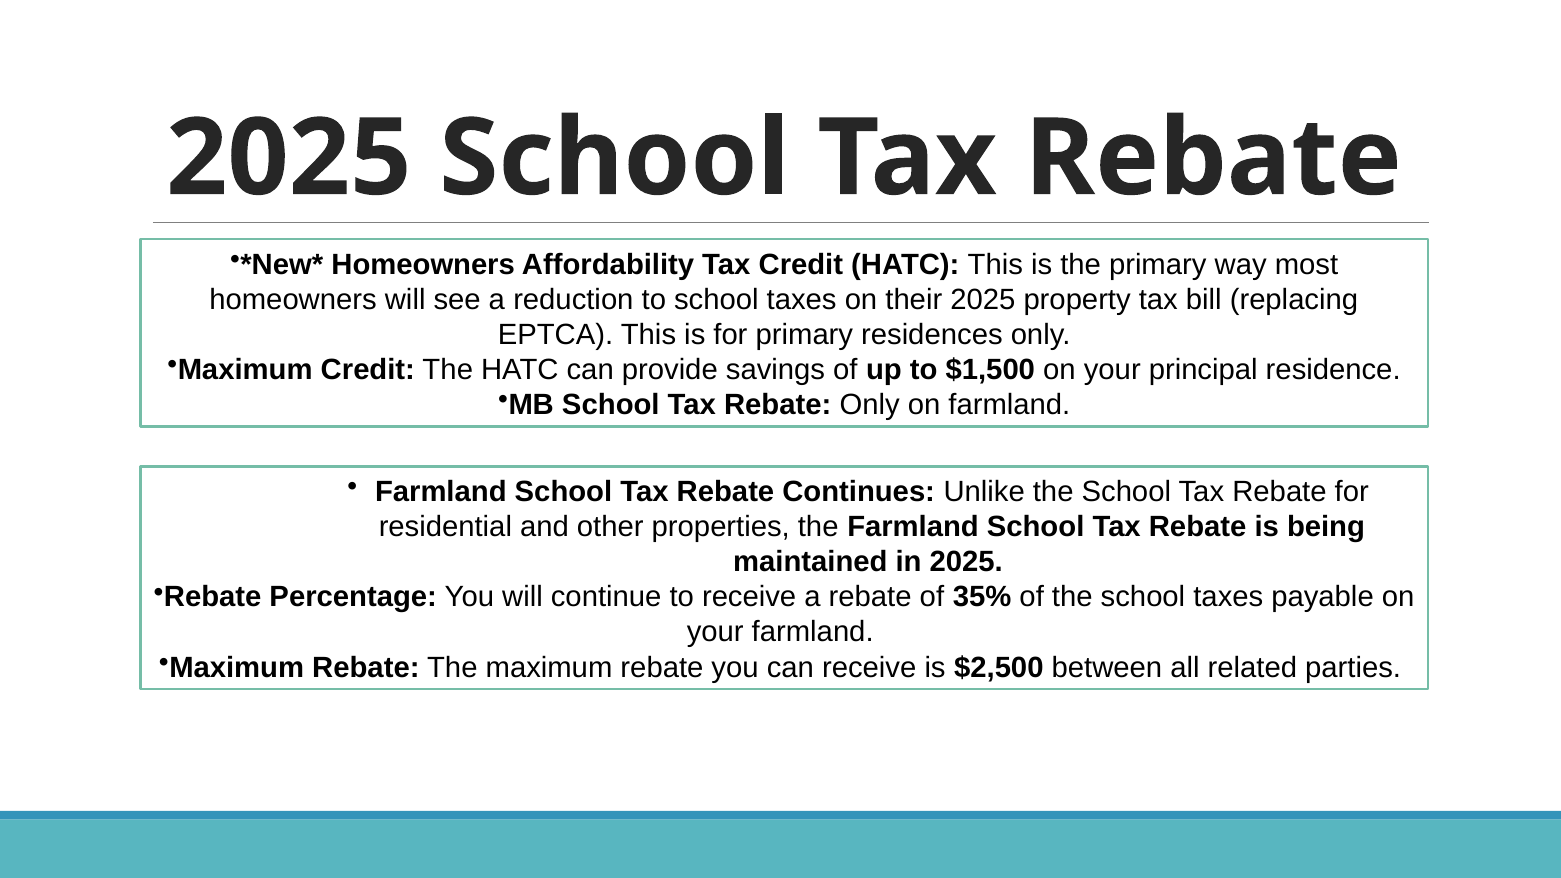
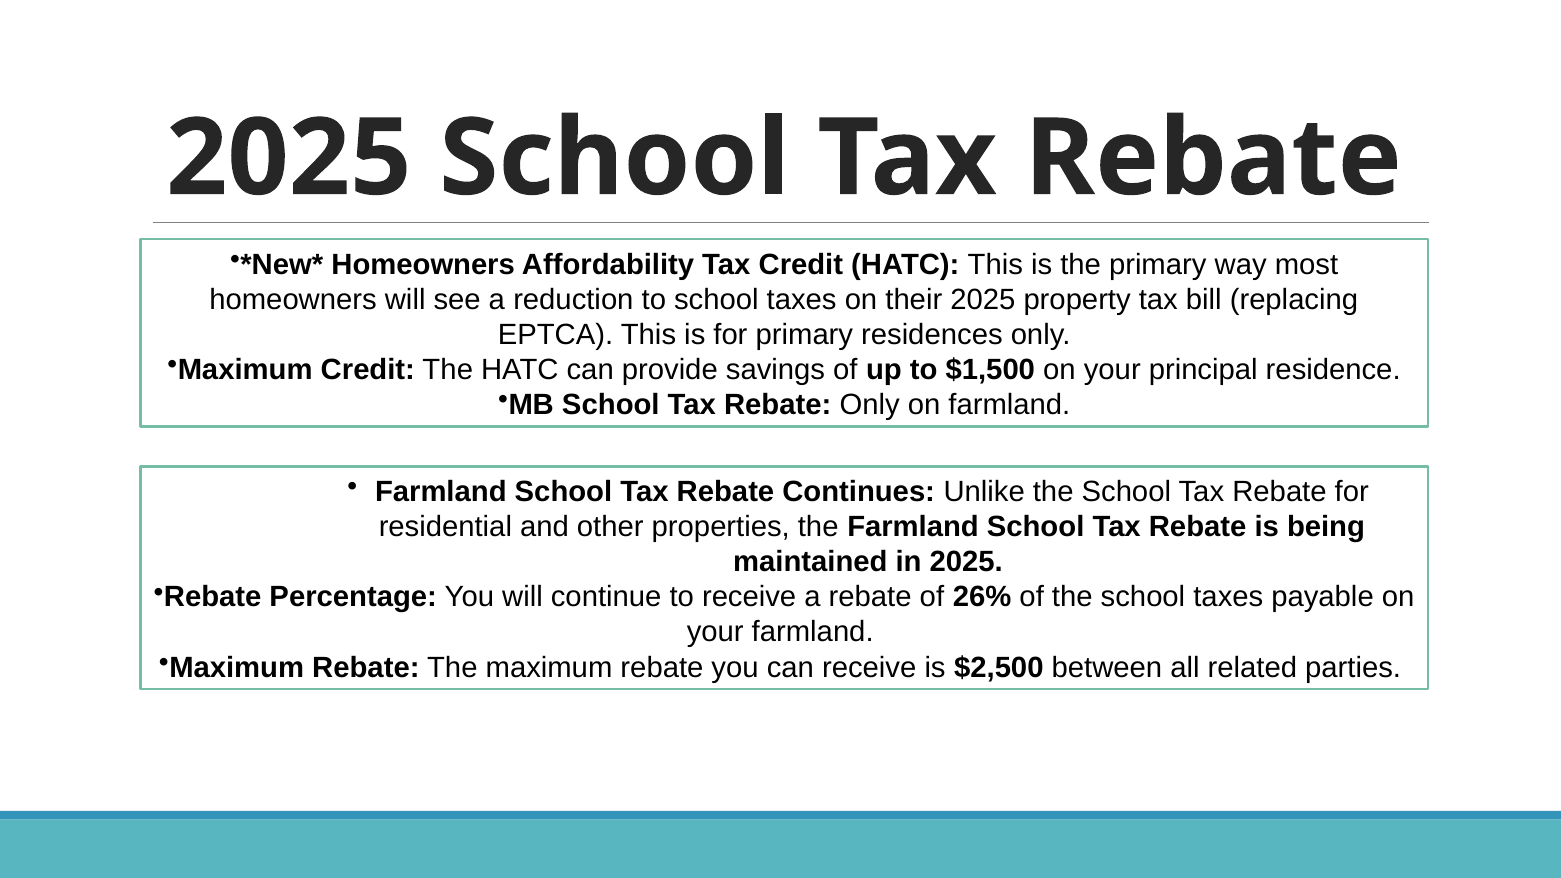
35%: 35% -> 26%
